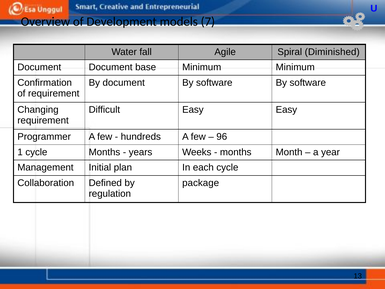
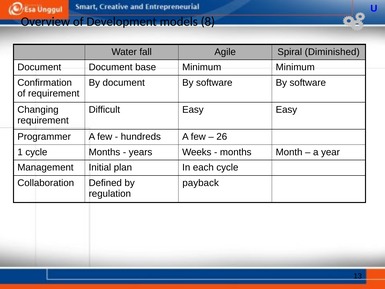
7: 7 -> 8
96: 96 -> 26
package: package -> payback
